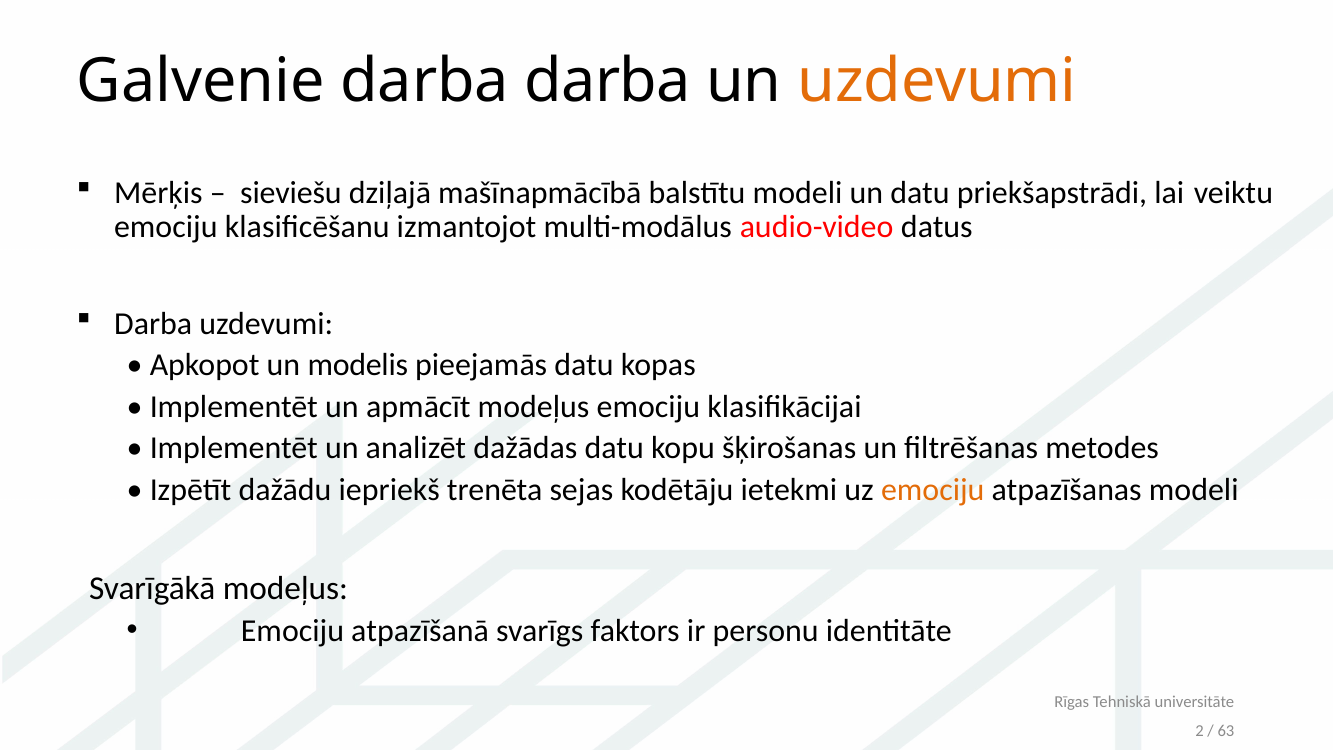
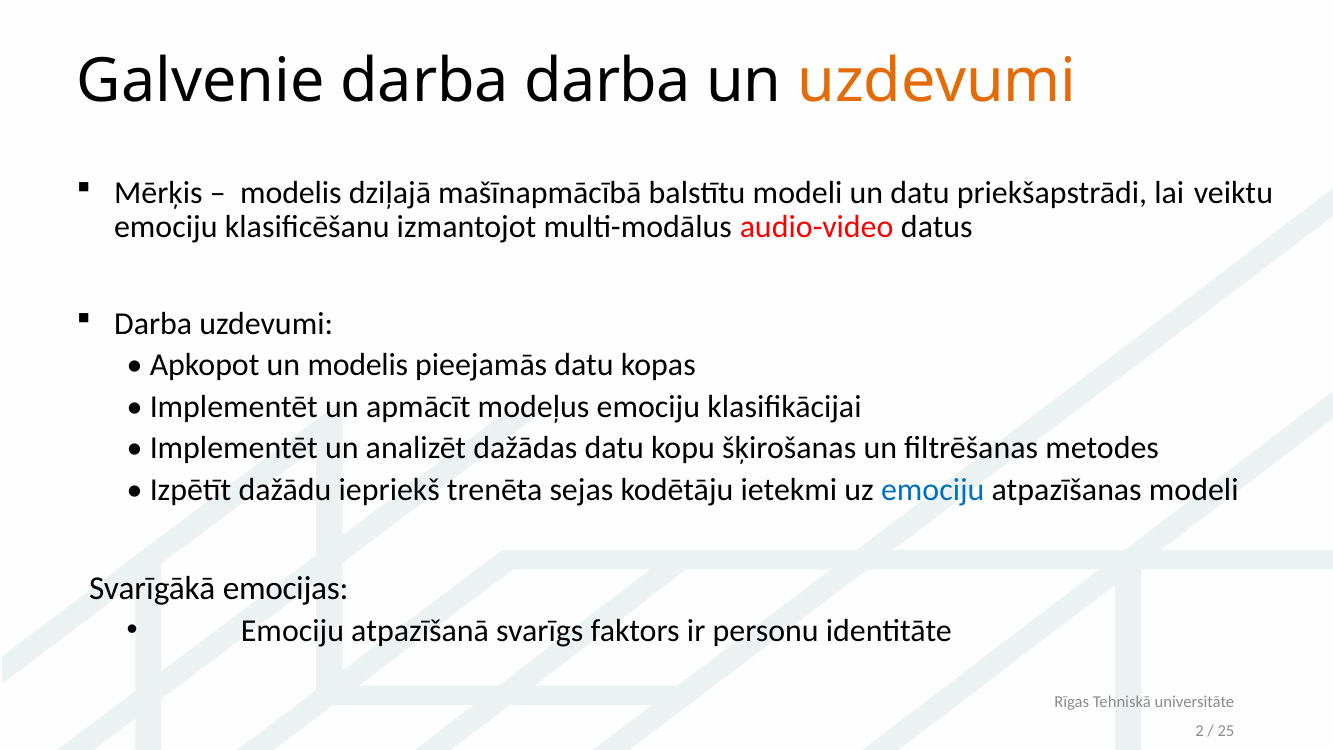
sieviešu at (291, 193): sieviešu -> modelis
emociju at (933, 489) colour: orange -> blue
Svarīgākā modeļus: modeļus -> emocijas
63: 63 -> 25
